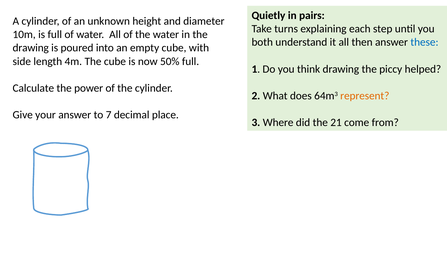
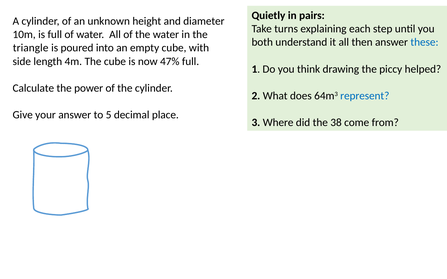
drawing at (31, 48): drawing -> triangle
50%: 50% -> 47%
represent colour: orange -> blue
7: 7 -> 5
21: 21 -> 38
